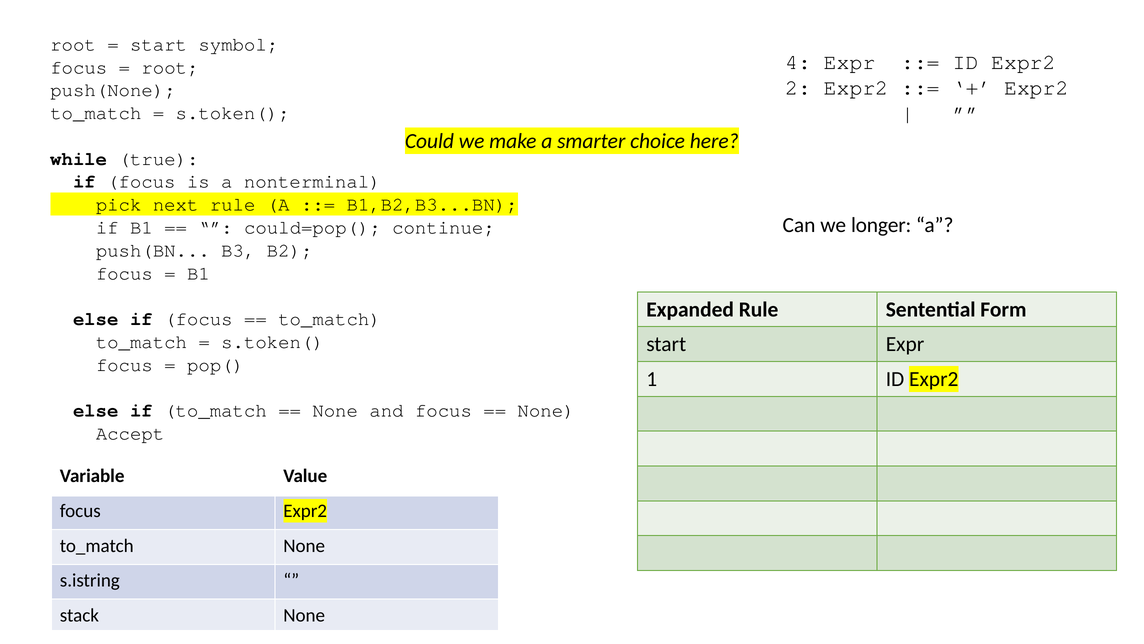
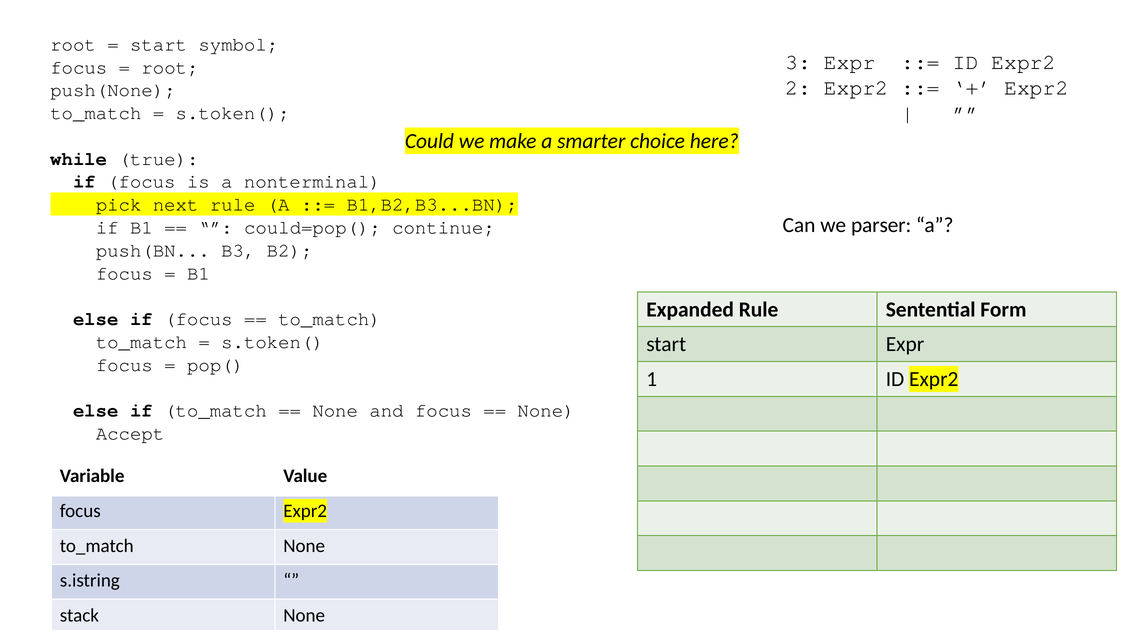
4: 4 -> 3
longer: longer -> parser
